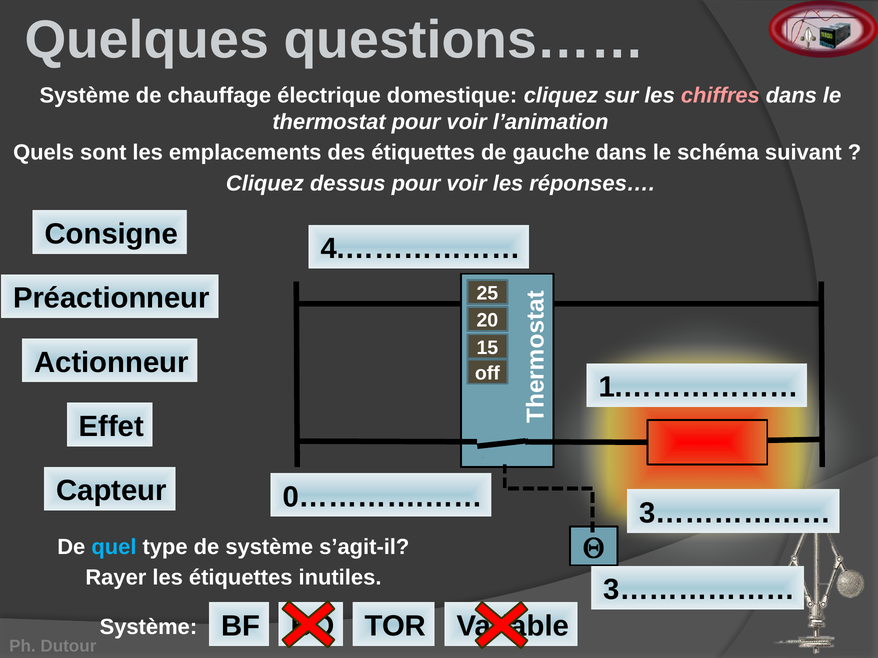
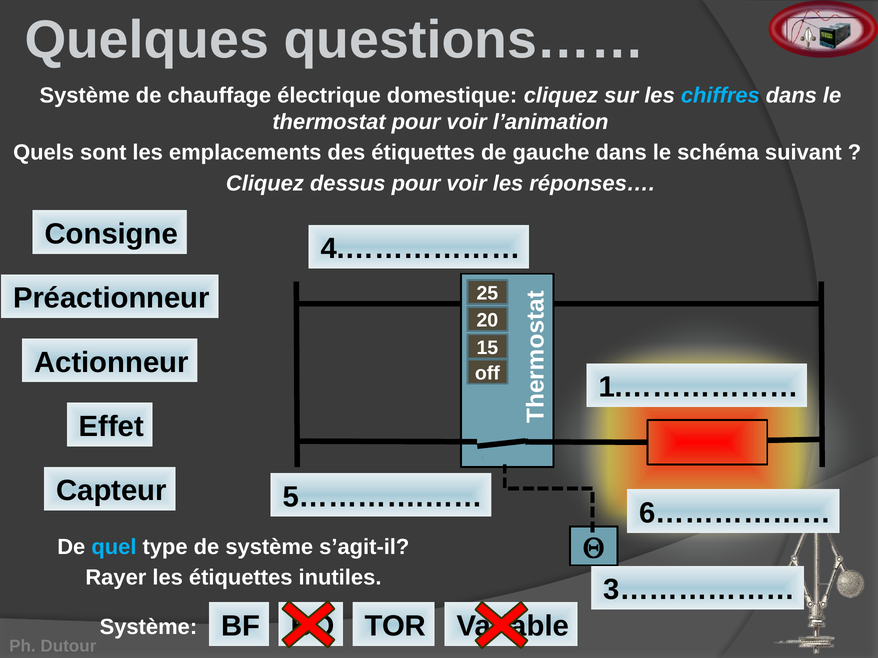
chiffres colour: pink -> light blue
0………….……: 0………….…… -> 5………….……
3……………… at (735, 513): 3……………… -> 6………………
